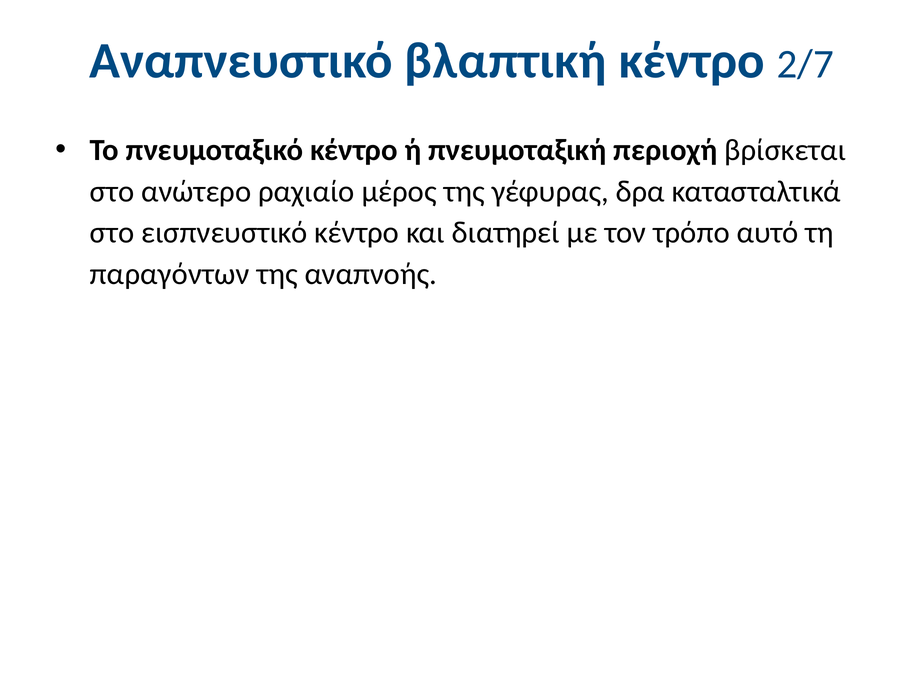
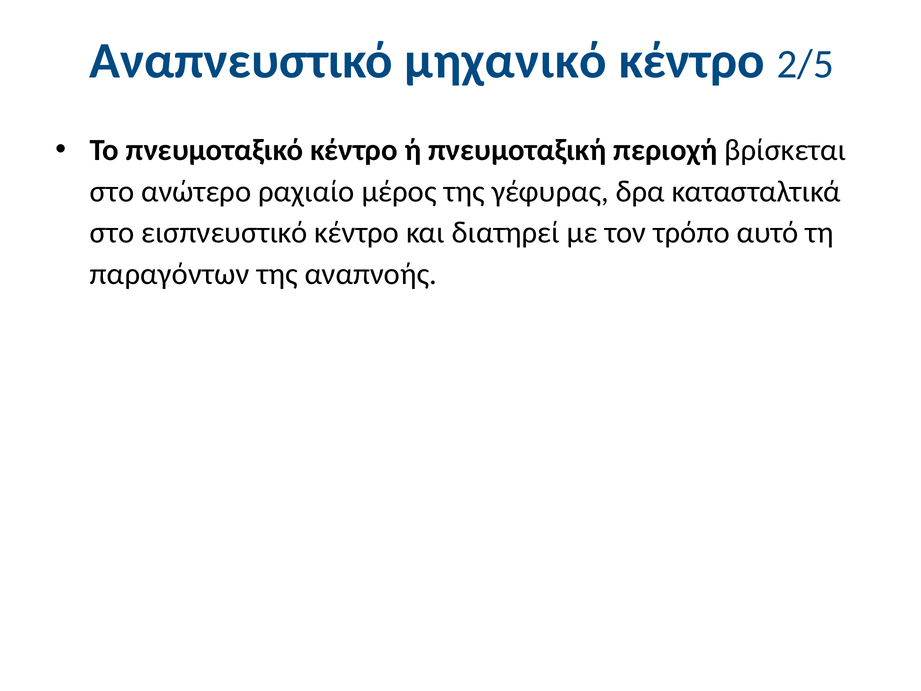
βλαπτική: βλαπτική -> μηχανικό
2/7: 2/7 -> 2/5
